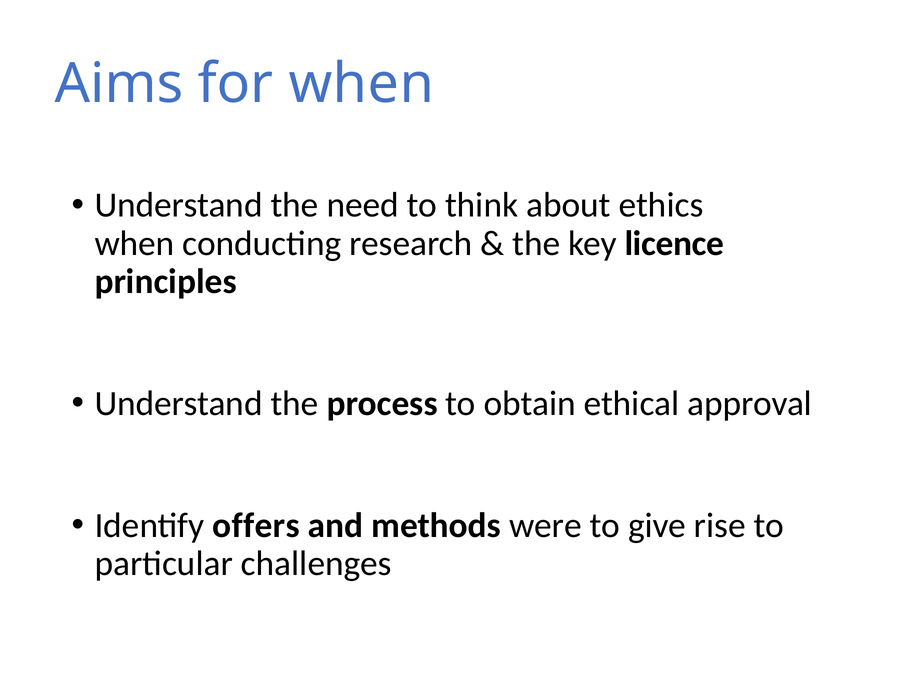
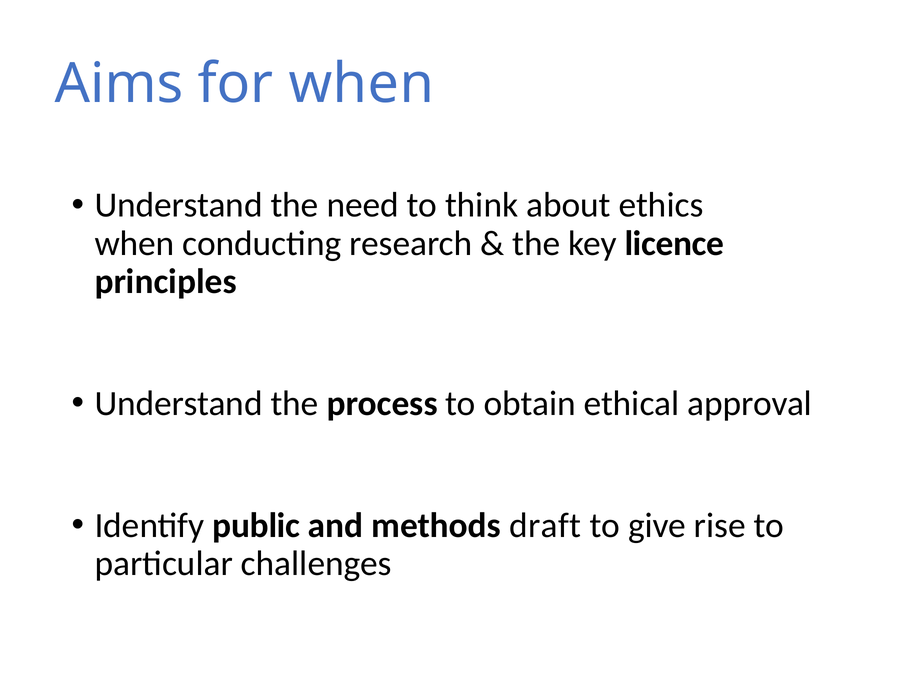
offers: offers -> public
were: were -> draft
